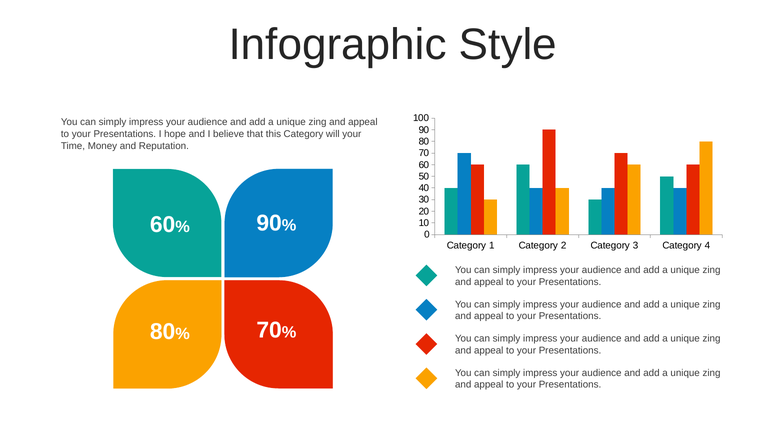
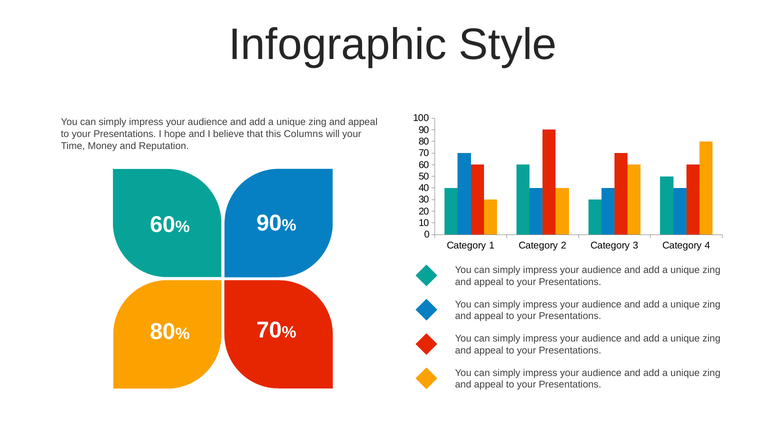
this Category: Category -> Columns
